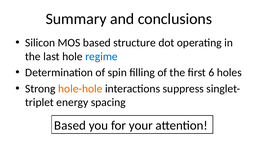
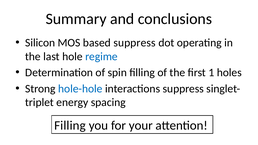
based structure: structure -> suppress
6: 6 -> 1
hole-hole colour: orange -> blue
Based at (70, 125): Based -> Filling
